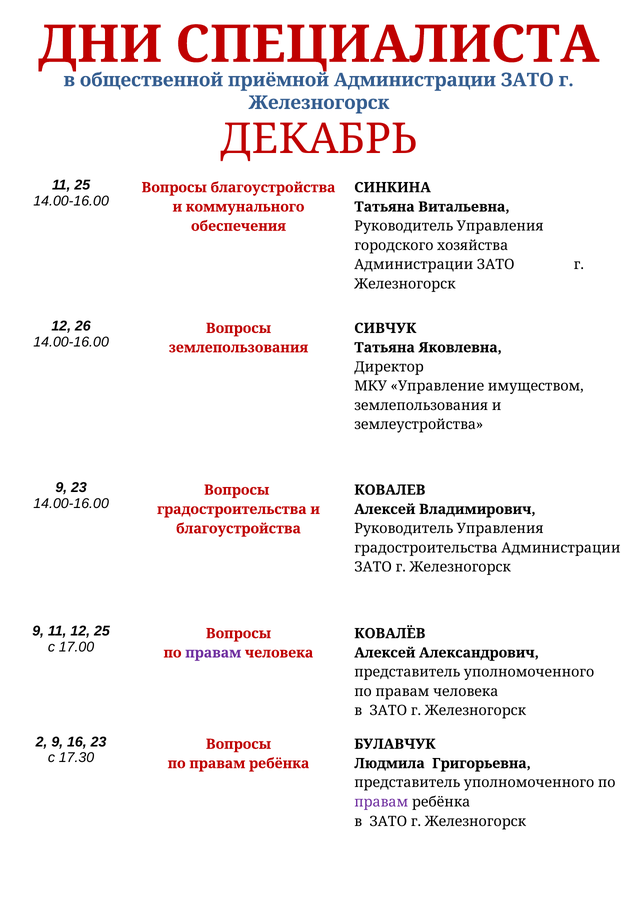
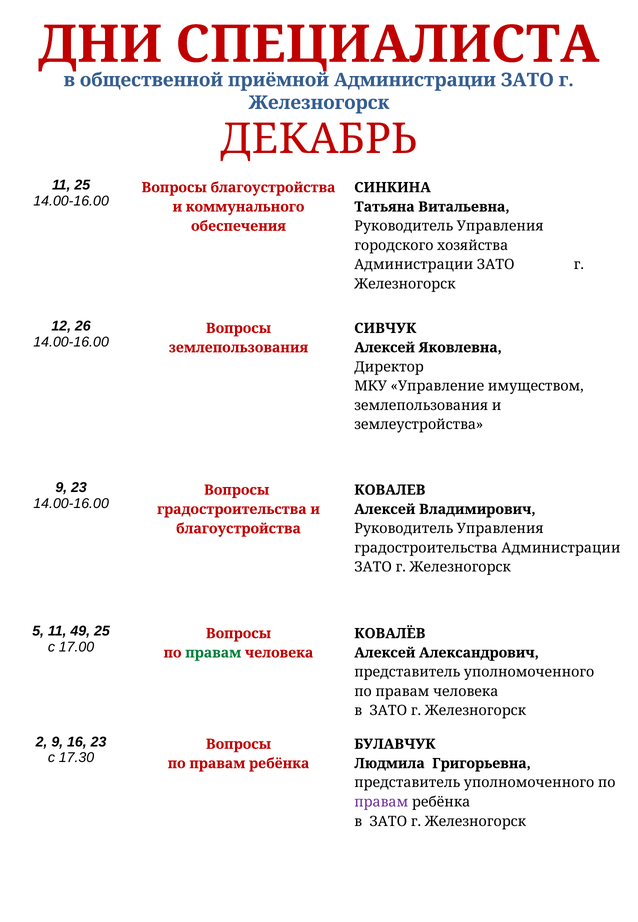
Татьяна at (385, 347): Татьяна -> Алексей
9 at (38, 631): 9 -> 5
11 12: 12 -> 49
правам at (213, 652) colour: purple -> green
